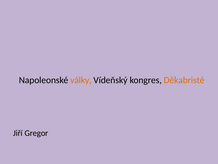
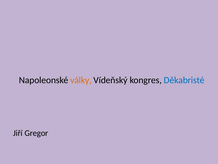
Děkabristé colour: orange -> blue
